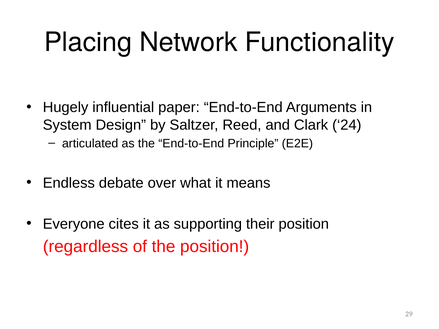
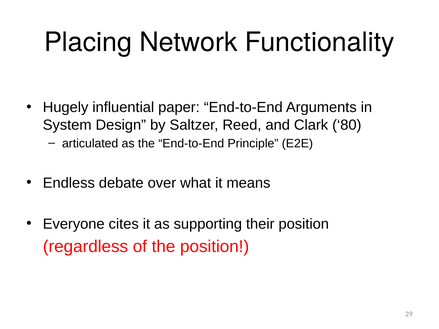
24: 24 -> 80
